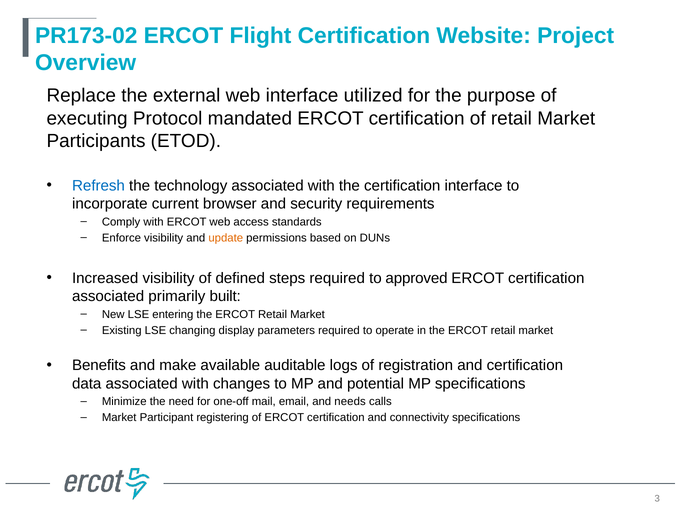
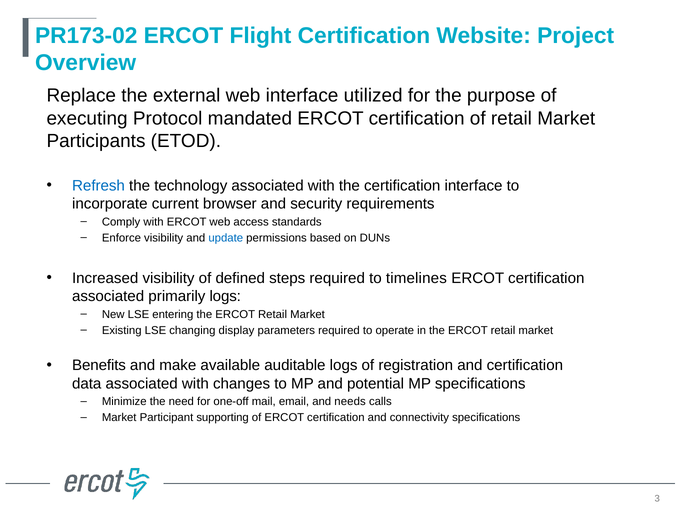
update colour: orange -> blue
approved: approved -> timelines
primarily built: built -> logs
registering: registering -> supporting
